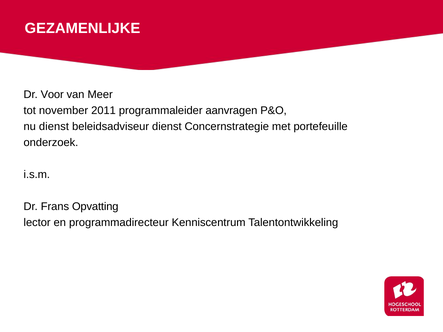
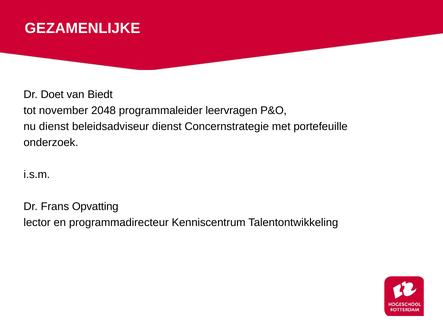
Voor: Voor -> Doet
Meer: Meer -> Biedt
2011: 2011 -> 2048
aanvragen: aanvragen -> leervragen
